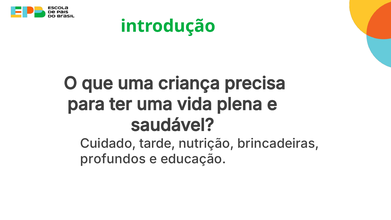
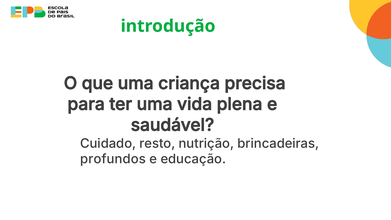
tarde: tarde -> resto
